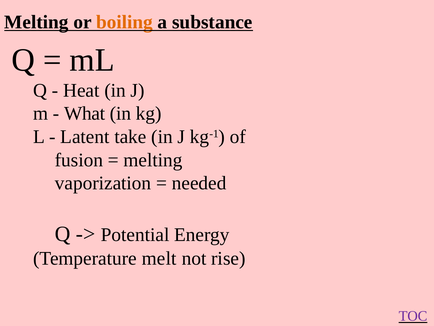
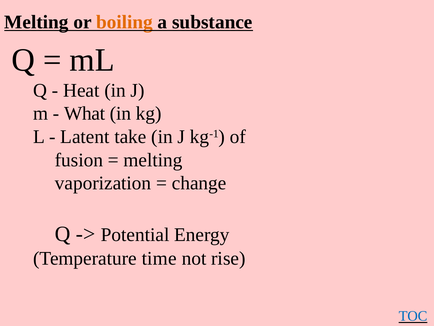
needed: needed -> change
melt: melt -> time
TOC colour: purple -> blue
